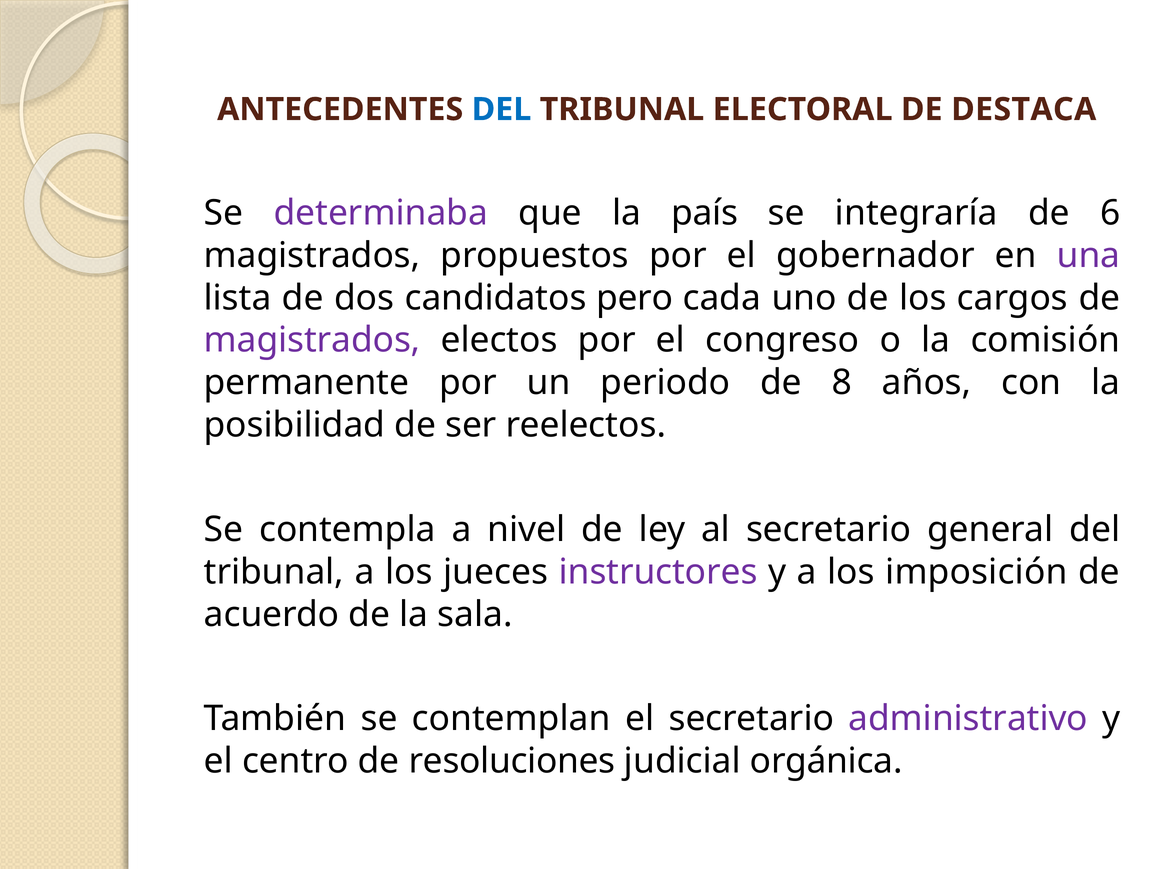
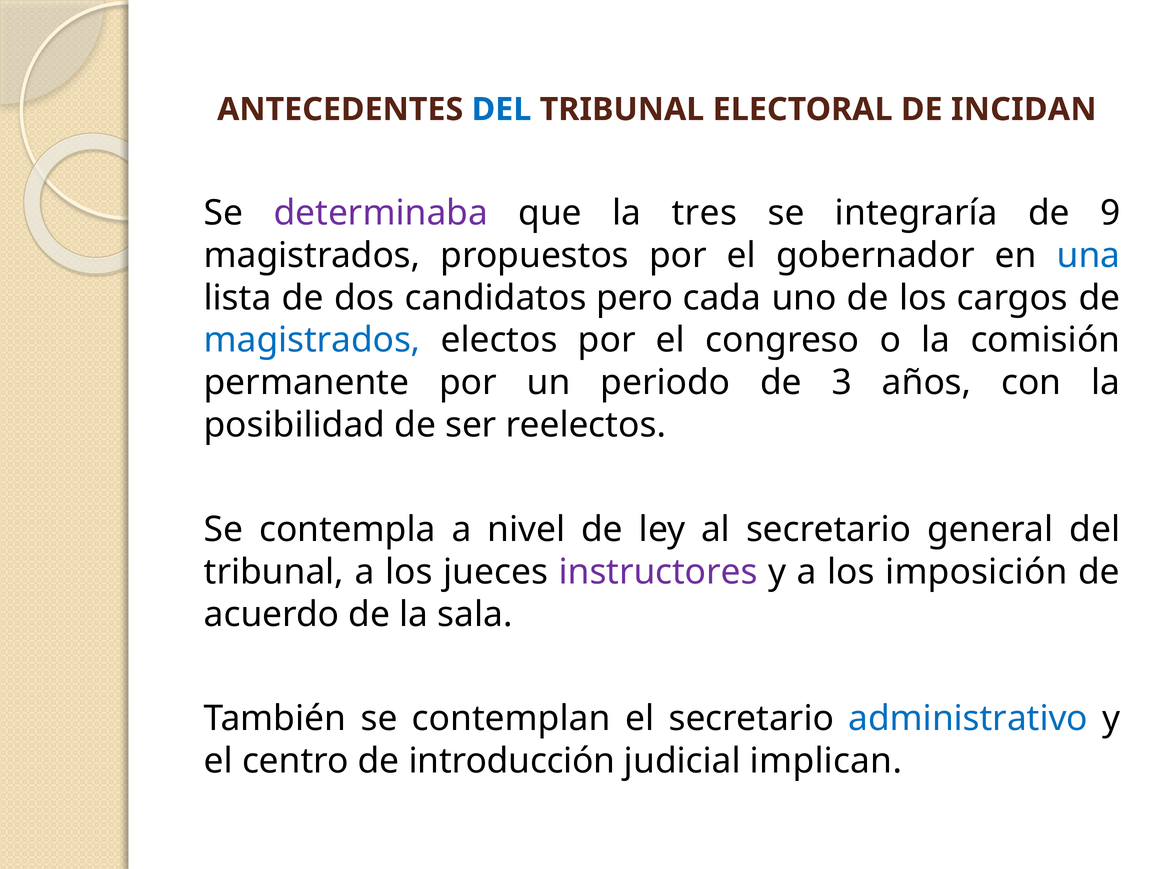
DESTACA: DESTACA -> INCIDAN
país: país -> tres
6: 6 -> 9
una colour: purple -> blue
magistrados at (312, 340) colour: purple -> blue
8: 8 -> 3
administrativo colour: purple -> blue
resoluciones: resoluciones -> introducción
orgánica: orgánica -> implican
